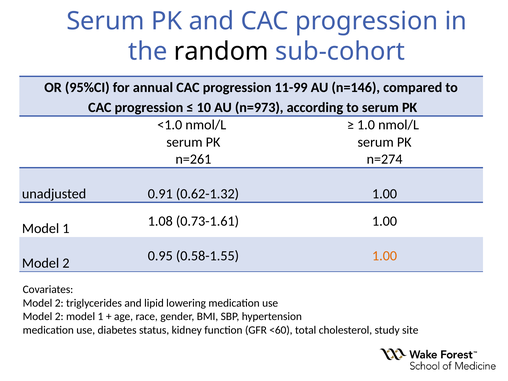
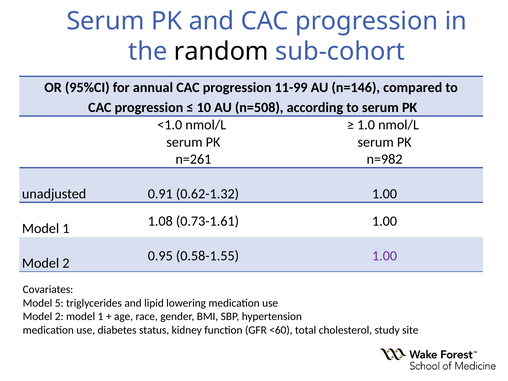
n=973: n=973 -> n=508
n=274: n=274 -> n=982
1.00 at (385, 256) colour: orange -> purple
2 at (59, 303): 2 -> 5
